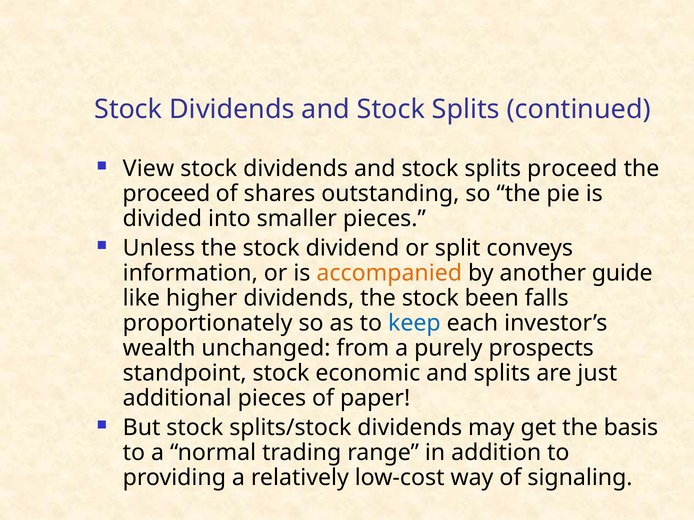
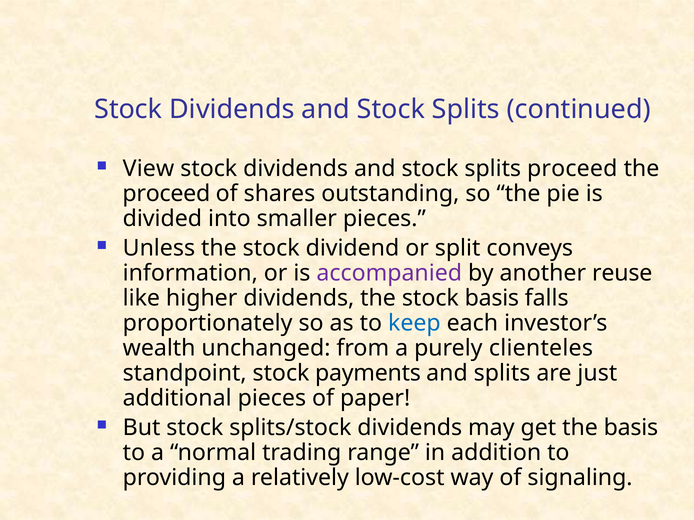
accompanied colour: orange -> purple
guide: guide -> reuse
stock been: been -> basis
prospects: prospects -> clienteles
economic: economic -> payments
